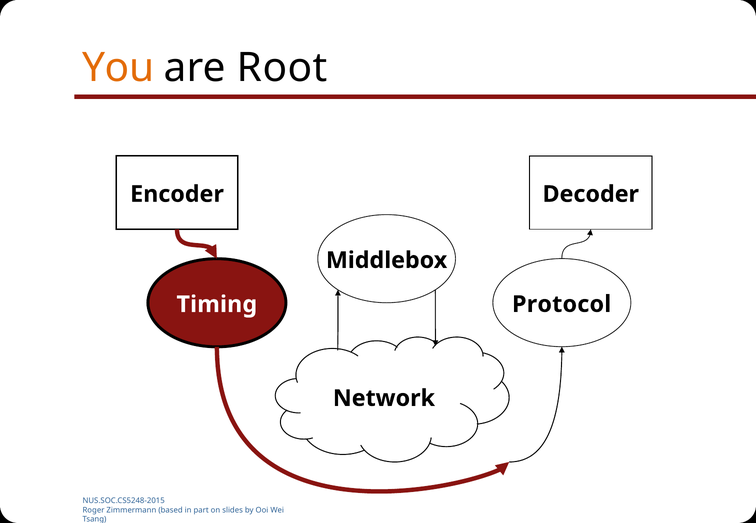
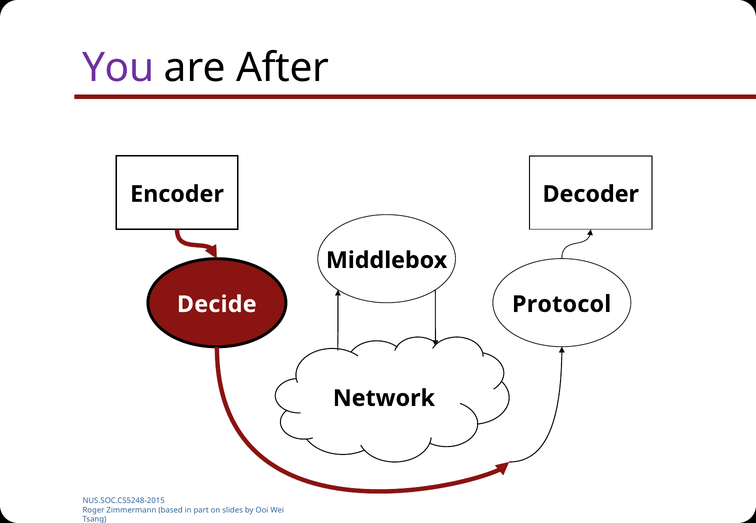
You colour: orange -> purple
Root: Root -> After
Timing: Timing -> Decide
